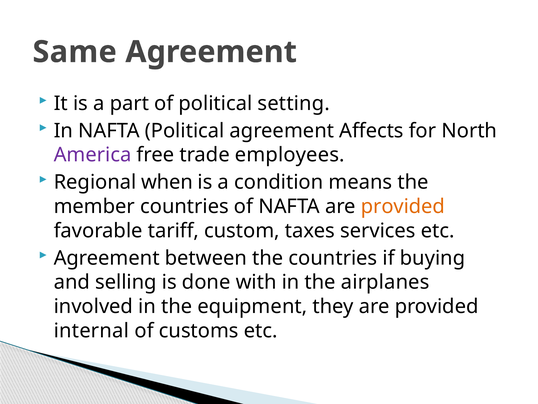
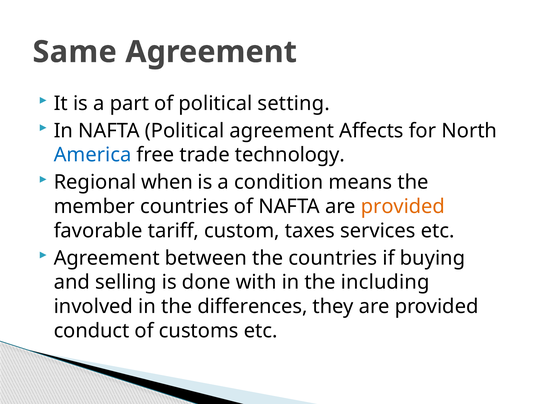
America colour: purple -> blue
employees: employees -> technology
airplanes: airplanes -> including
equipment: equipment -> differences
internal: internal -> conduct
